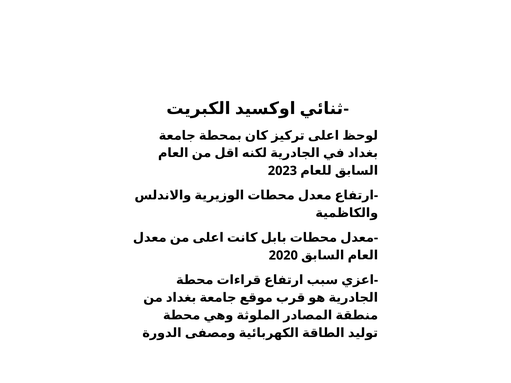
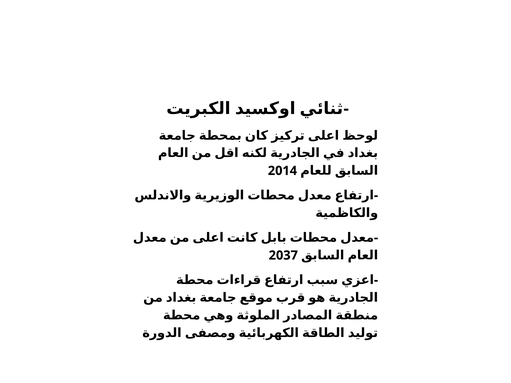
2023: 2023 -> 2014
2020: 2020 -> 2037
